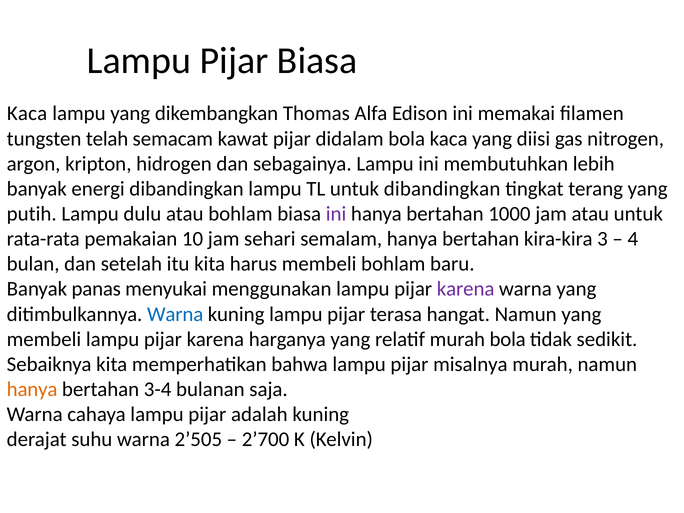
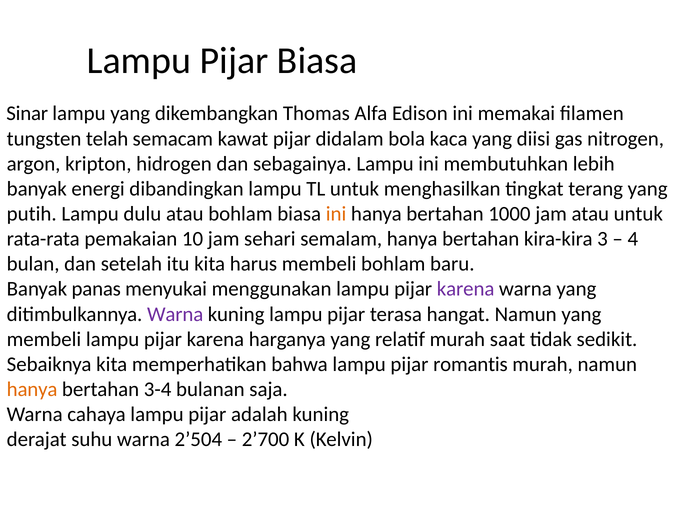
Kaca at (27, 114): Kaca -> Sinar
untuk dibandingkan: dibandingkan -> menghasilkan
ini at (336, 214) colour: purple -> orange
Warna at (175, 314) colour: blue -> purple
murah bola: bola -> saat
misalnya: misalnya -> romantis
2’505: 2’505 -> 2’504
